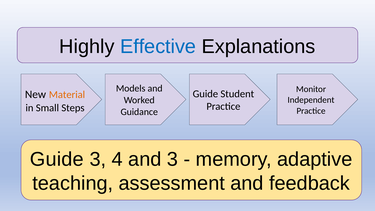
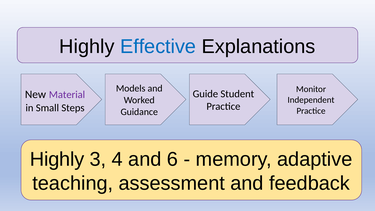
Material colour: orange -> purple
Guide at (57, 159): Guide -> Highly
and 3: 3 -> 6
